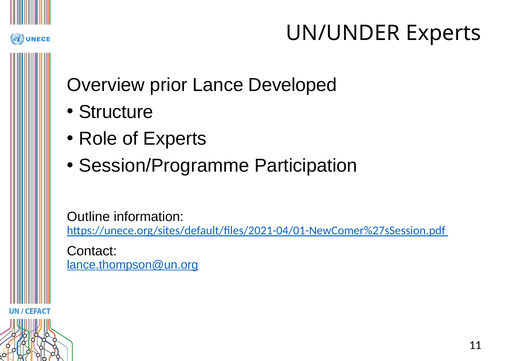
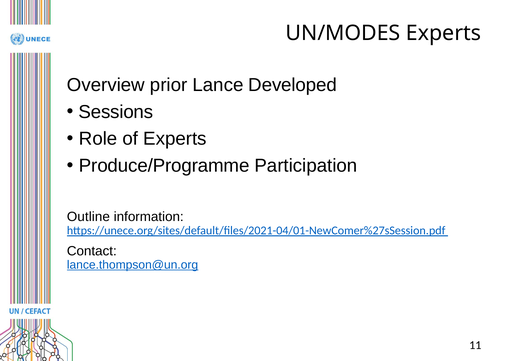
UN/UNDER: UN/UNDER -> UN/MODES
Structure: Structure -> Sessions
Session/Programme: Session/Programme -> Produce/Programme
